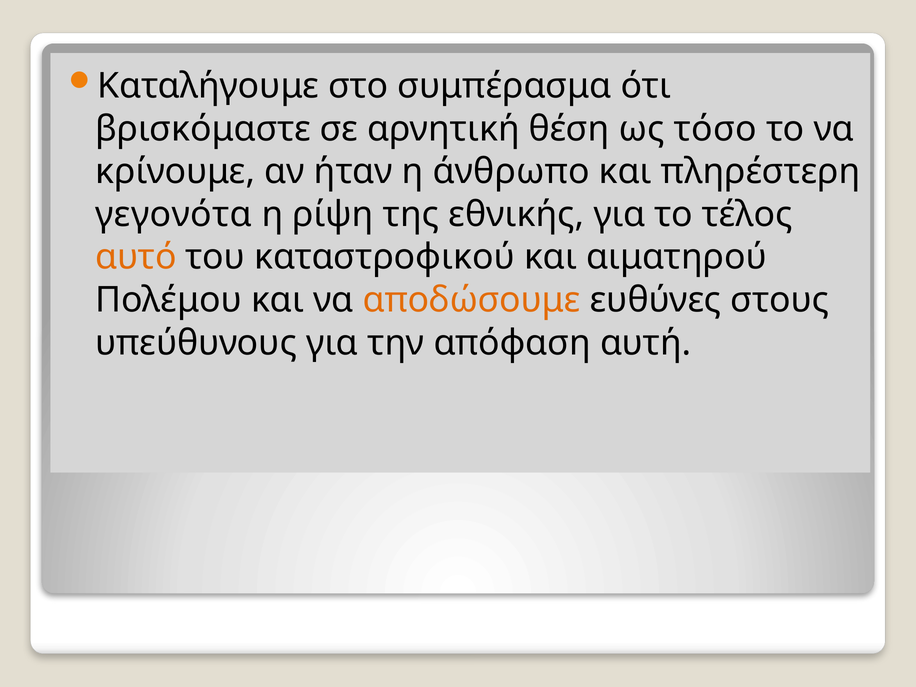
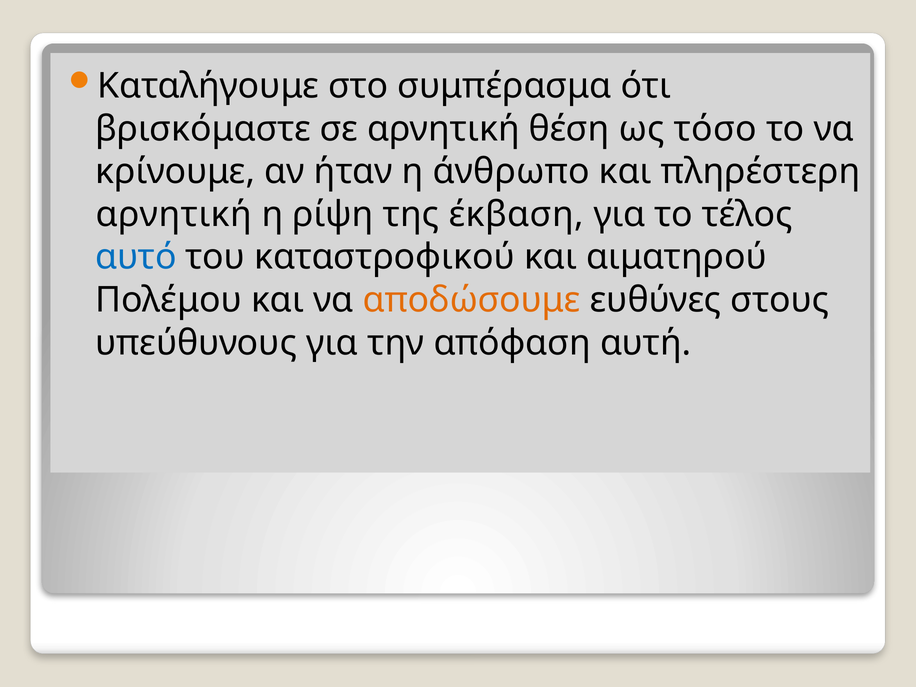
γεγονότα at (174, 214): γεγονότα -> αρνητική
εθνικής: εθνικής -> έκβαση
αυτό colour: orange -> blue
